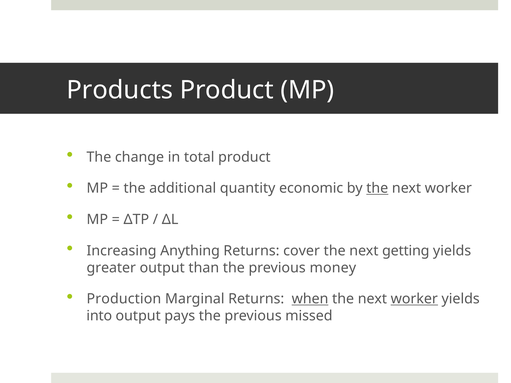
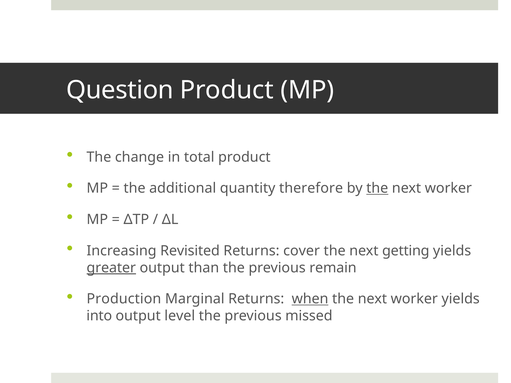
Products: Products -> Question
economic: economic -> therefore
Anything: Anything -> Revisited
greater underline: none -> present
money: money -> remain
worker at (414, 299) underline: present -> none
pays: pays -> level
